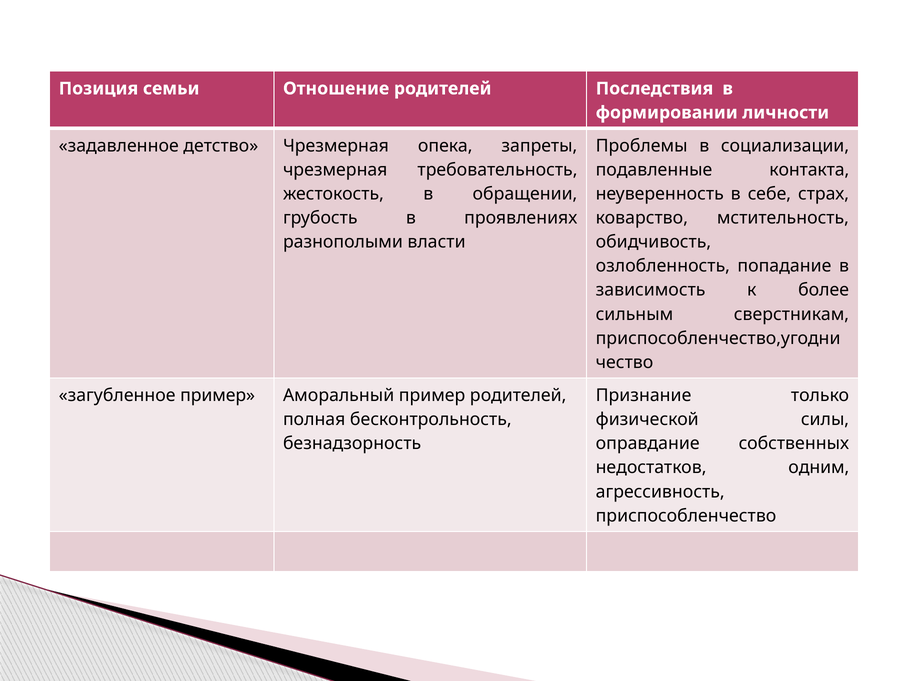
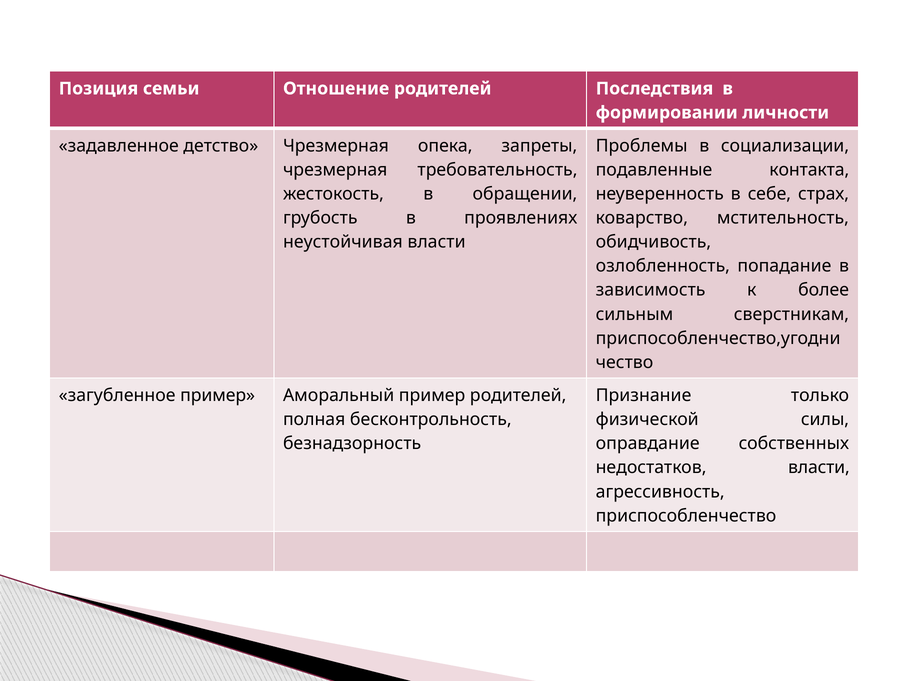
разнополыми: разнополыми -> неустойчивая
недостатков одним: одним -> власти
